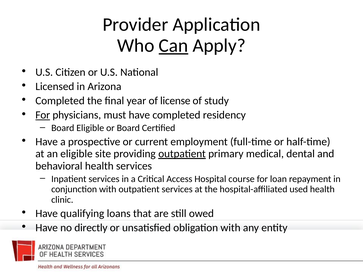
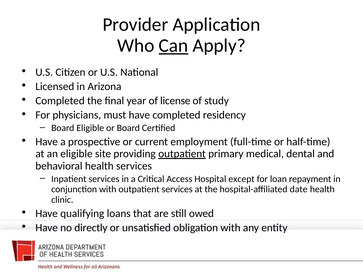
For at (43, 115) underline: present -> none
course: course -> except
used: used -> date
